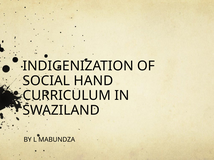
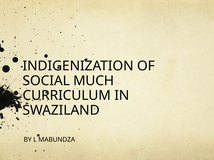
HAND: HAND -> MUCH
